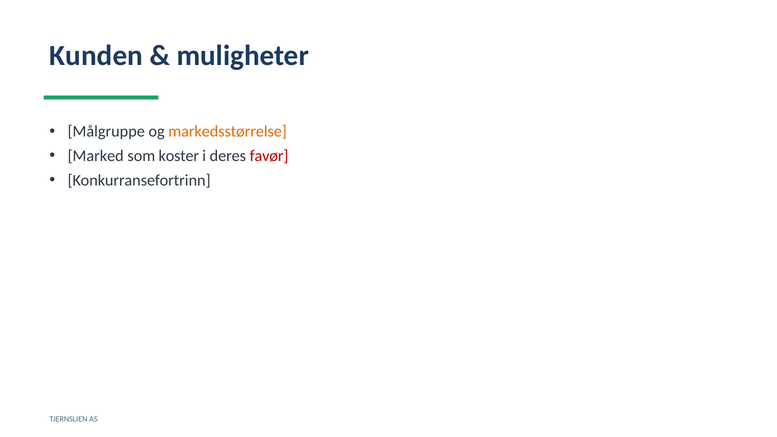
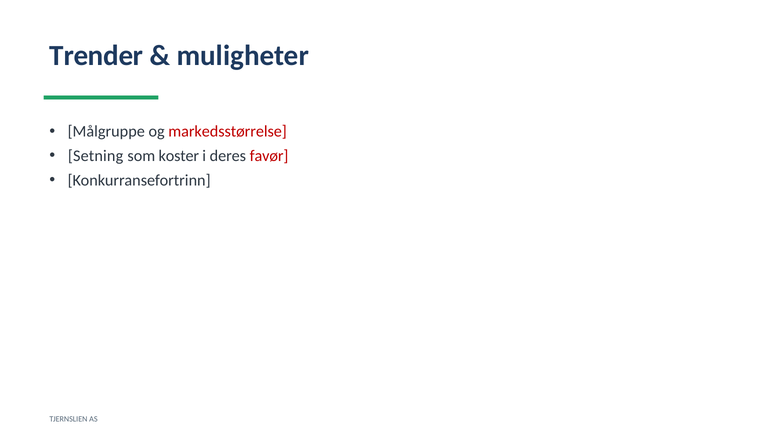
Kunden: Kunden -> Trender
markedsstørrelse colour: orange -> red
Marked: Marked -> Setning
